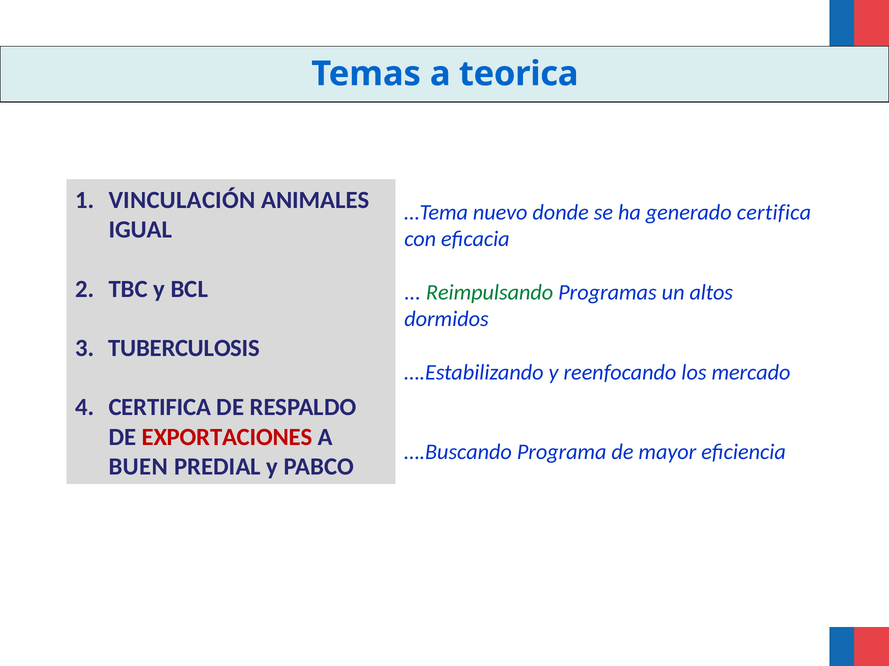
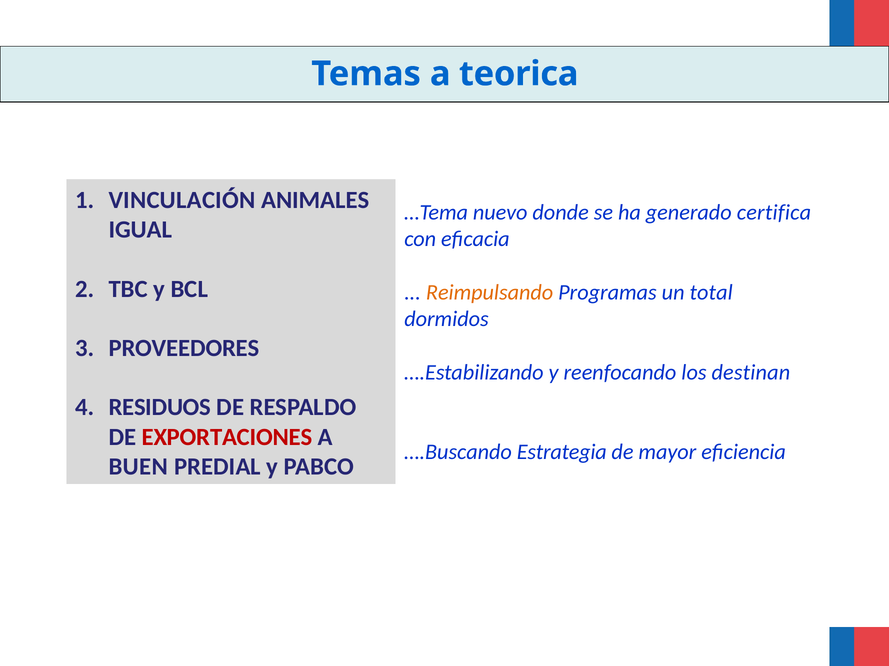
Reimpulsando colour: green -> orange
altos: altos -> total
TUBERCULOSIS: TUBERCULOSIS -> PROVEEDORES
mercado: mercado -> destinan
CERTIFICA at (160, 408): CERTIFICA -> RESIDUOS
Programa: Programa -> Estrategia
